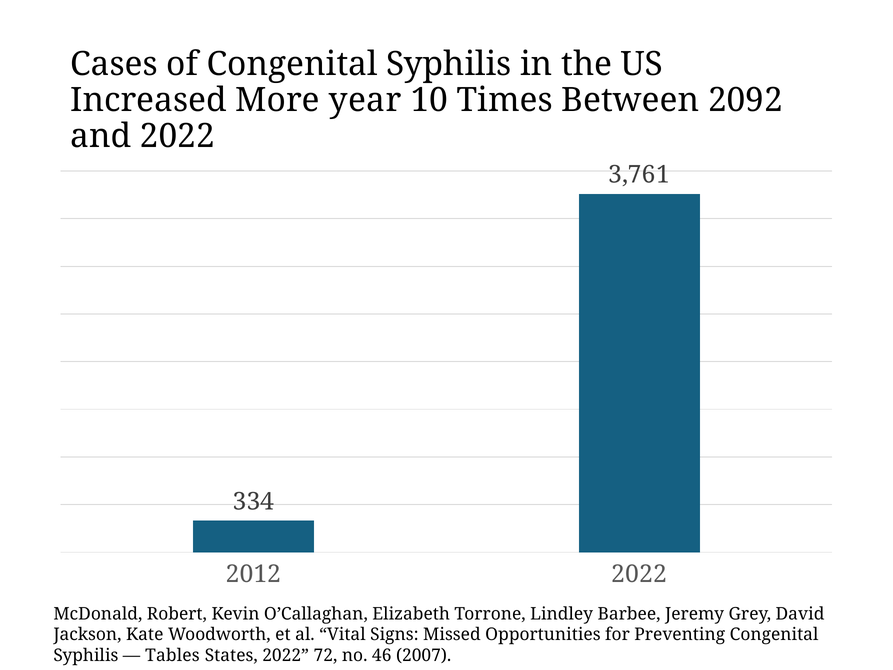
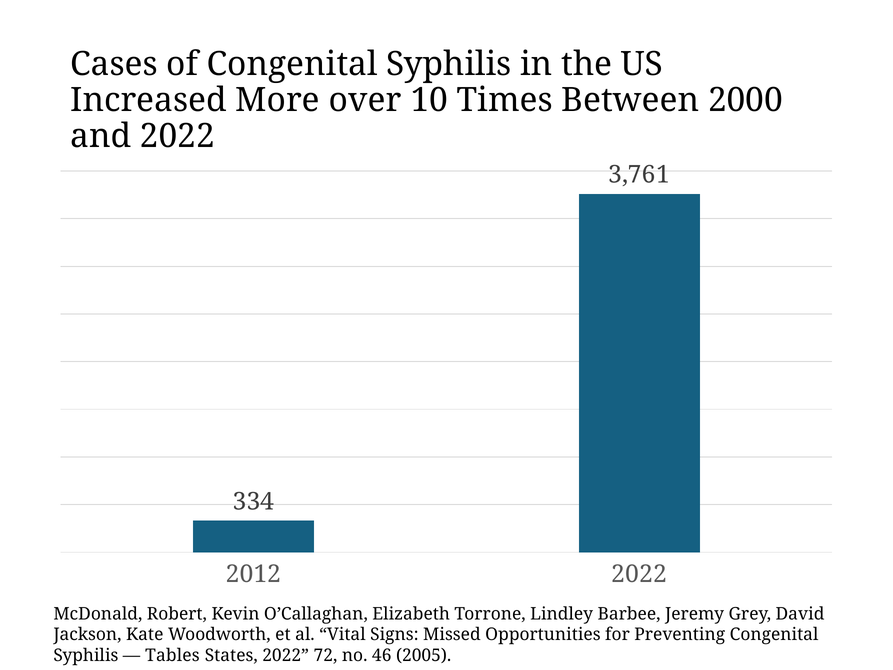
year: year -> over
2092: 2092 -> 2000
2007: 2007 -> 2005
